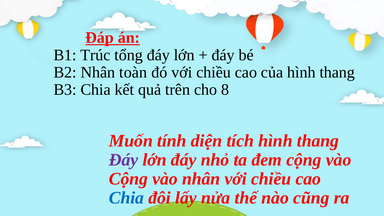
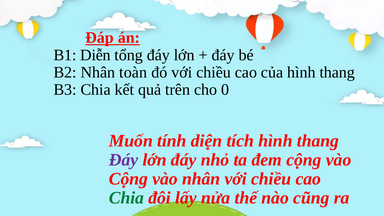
Trúc: Trúc -> Diễn
8: 8 -> 0
Chia at (126, 198) colour: blue -> green
